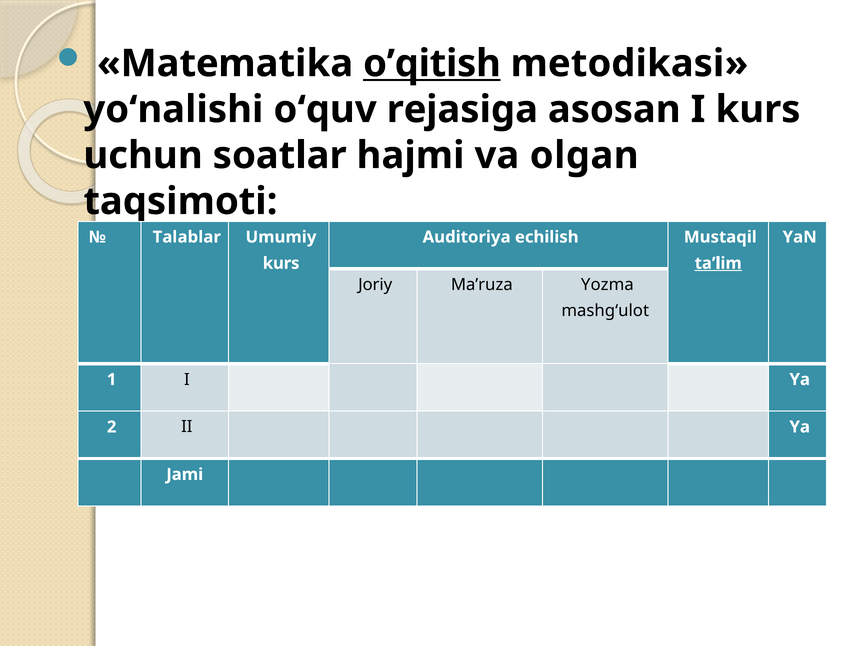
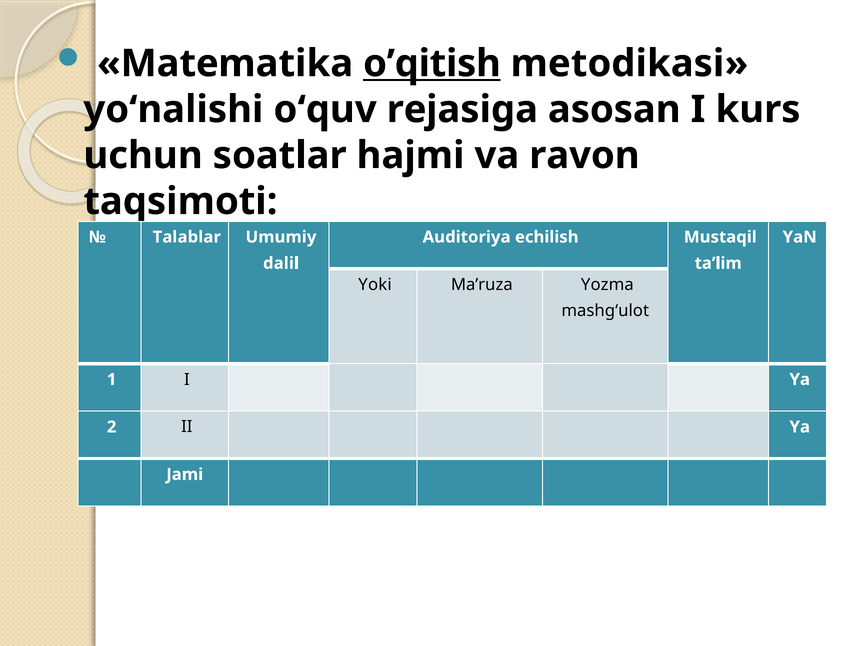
olgan: olgan -> ravon
kurs at (281, 263): kurs -> dalil
tа’lim underline: present -> none
Jоriy: Jоriy -> Yoki
